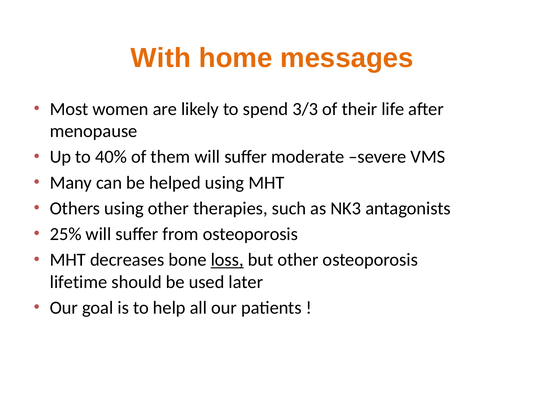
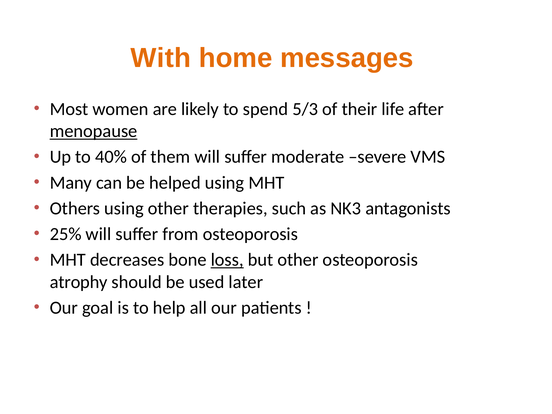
3/3: 3/3 -> 5/3
menopause underline: none -> present
lifetime: lifetime -> atrophy
